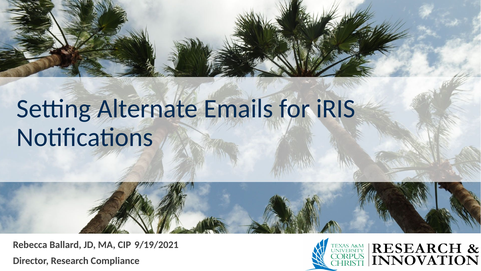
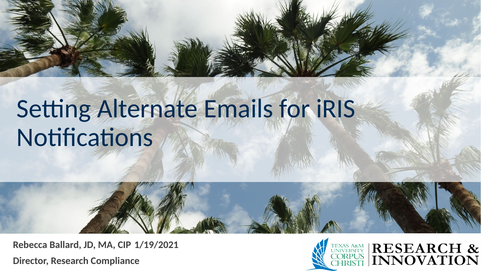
9/19/2021: 9/19/2021 -> 1/19/2021
